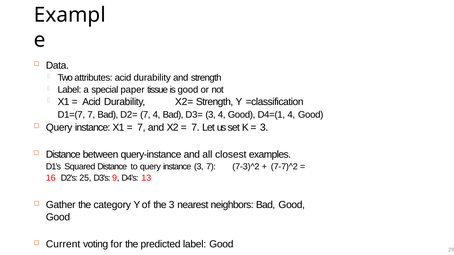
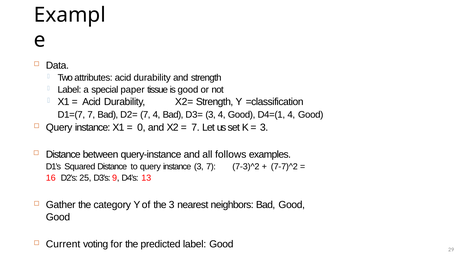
7 at (141, 128): 7 -> 0
closest: closest -> follows
